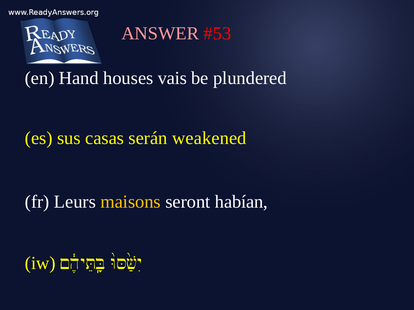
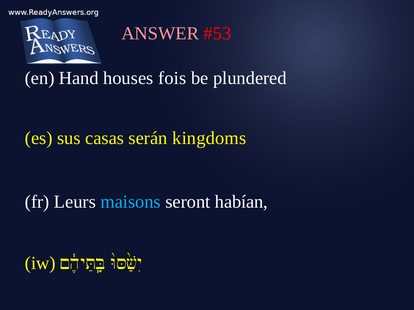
vais: vais -> fois
weakened: weakened -> kingdoms
maisons colour: yellow -> light blue
